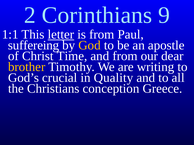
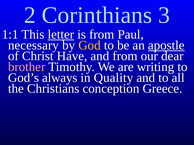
9: 9 -> 3
suffereing: suffereing -> necessary
apostle underline: none -> present
Time: Time -> Have
brother colour: yellow -> pink
crucial: crucial -> always
